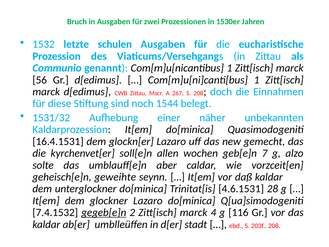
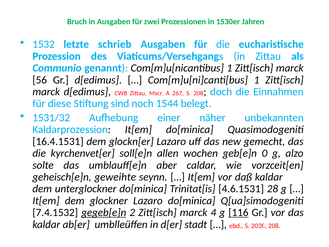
schulen: schulen -> schrieb
7: 7 -> 0
116 underline: none -> present
